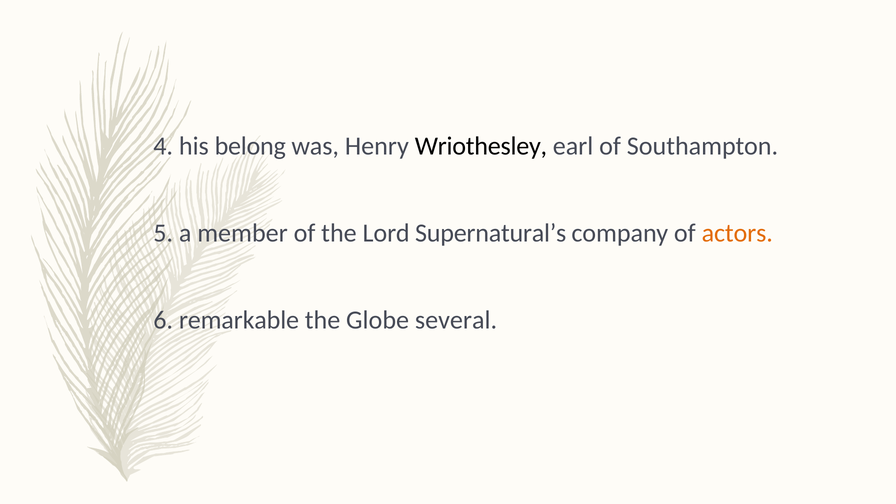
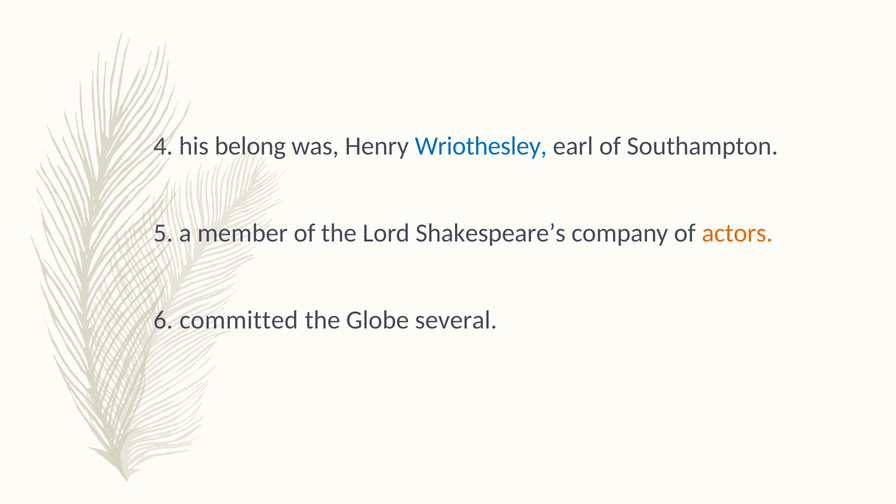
Wriothesley colour: black -> blue
Supernatural’s: Supernatural’s -> Shakespeare’s
remarkable: remarkable -> committed
